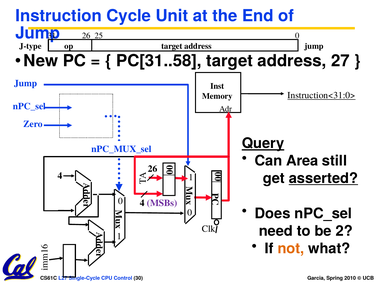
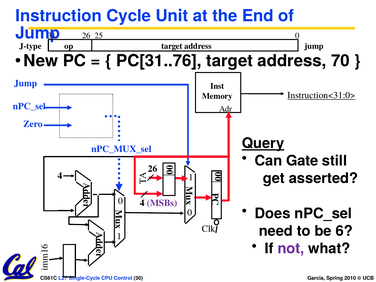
PC[31..58: PC[31..58 -> PC[31..76
27: 27 -> 70
Area: Area -> Gate
asserted underline: present -> none
be 2: 2 -> 6
not colour: orange -> purple
